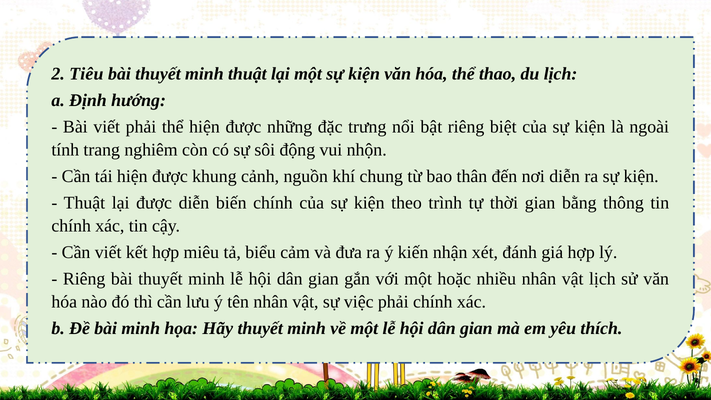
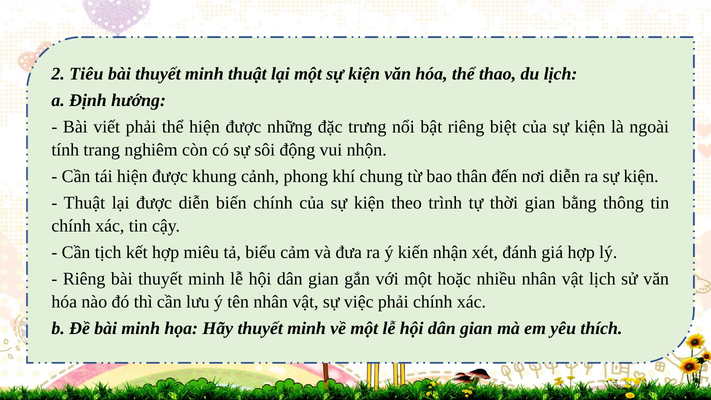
nguồn: nguồn -> phong
Cần viết: viết -> tịch
